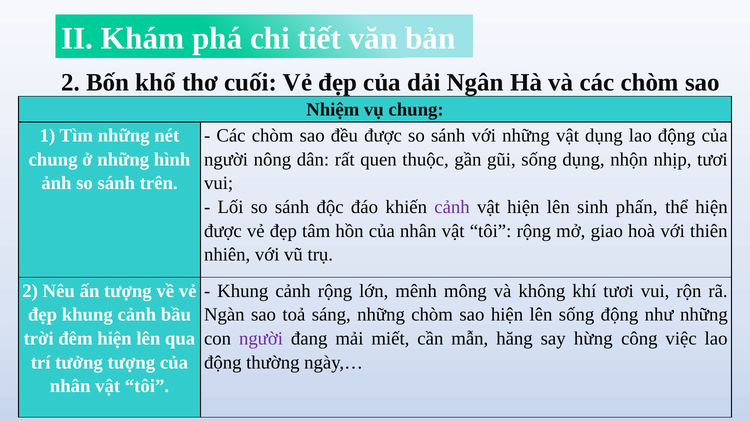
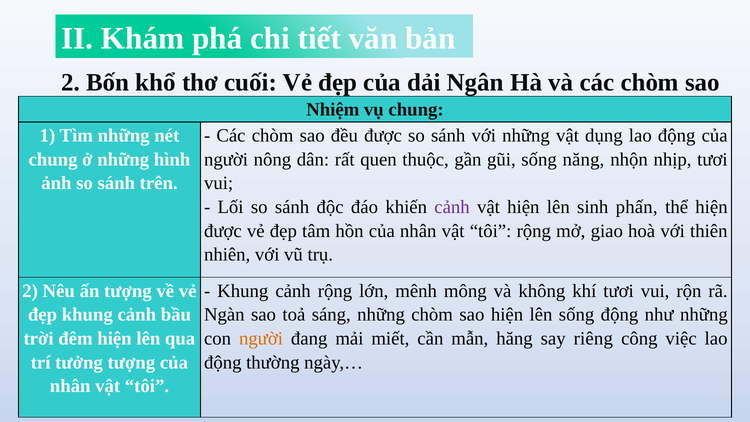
sống dụng: dụng -> năng
người at (261, 338) colour: purple -> orange
hừng: hừng -> riêng
